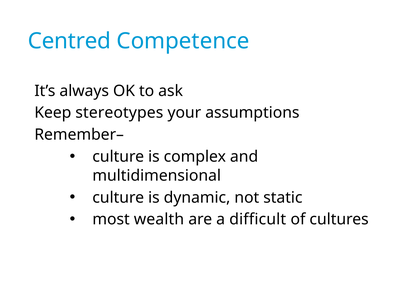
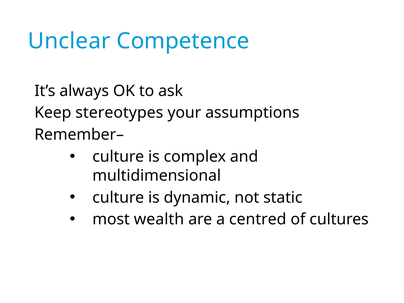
Centred: Centred -> Unclear
difficult: difficult -> centred
